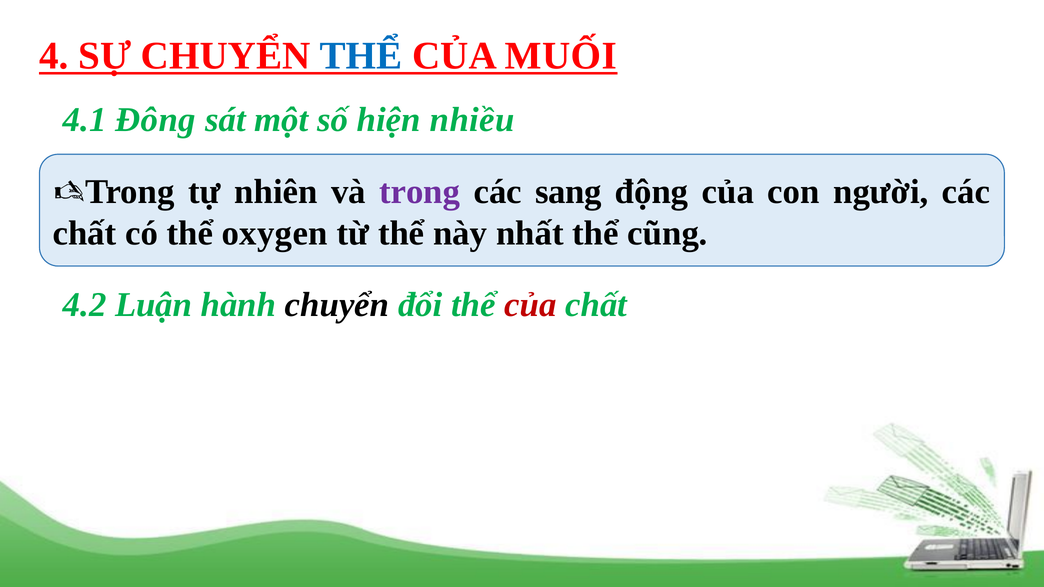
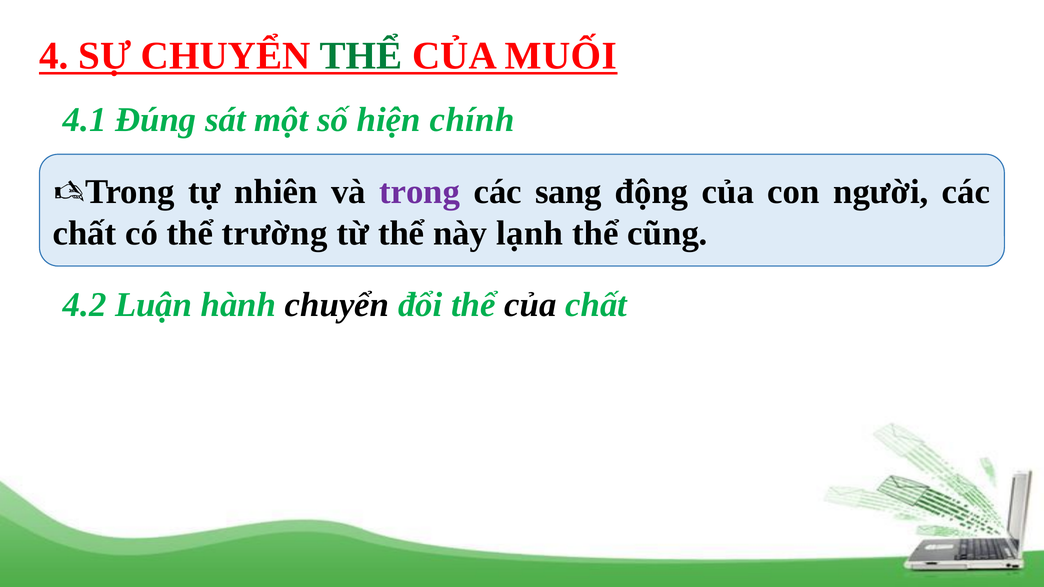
THỂ at (361, 56) colour: blue -> green
Đông: Đông -> Đúng
nhiều: nhiều -> chính
oxygen: oxygen -> trường
nhất: nhất -> lạnh
của at (530, 305) colour: red -> black
